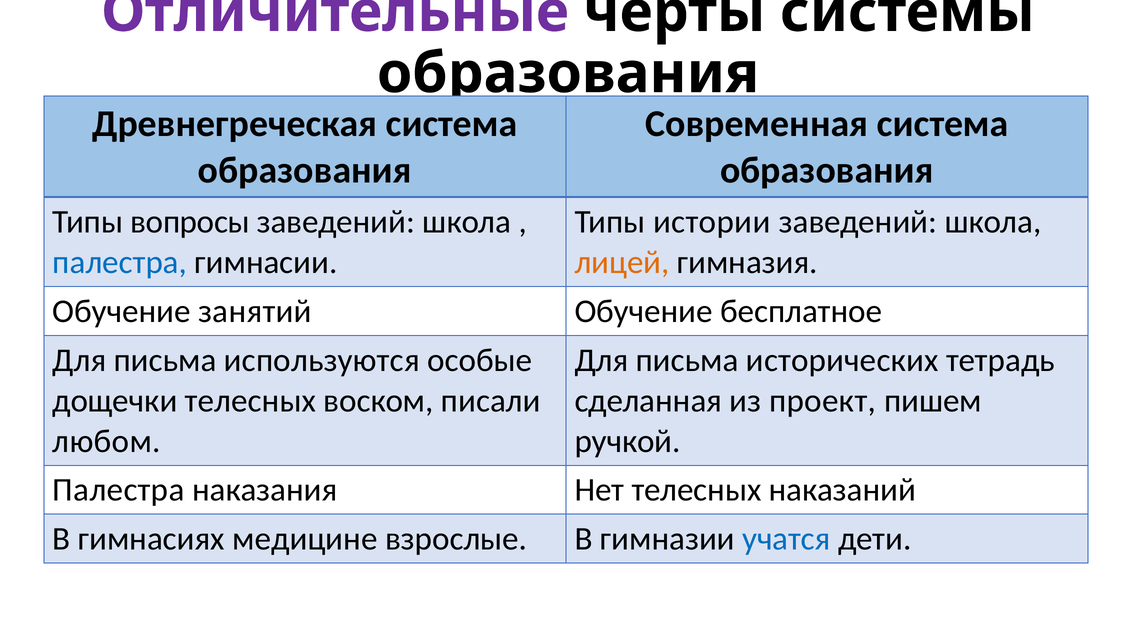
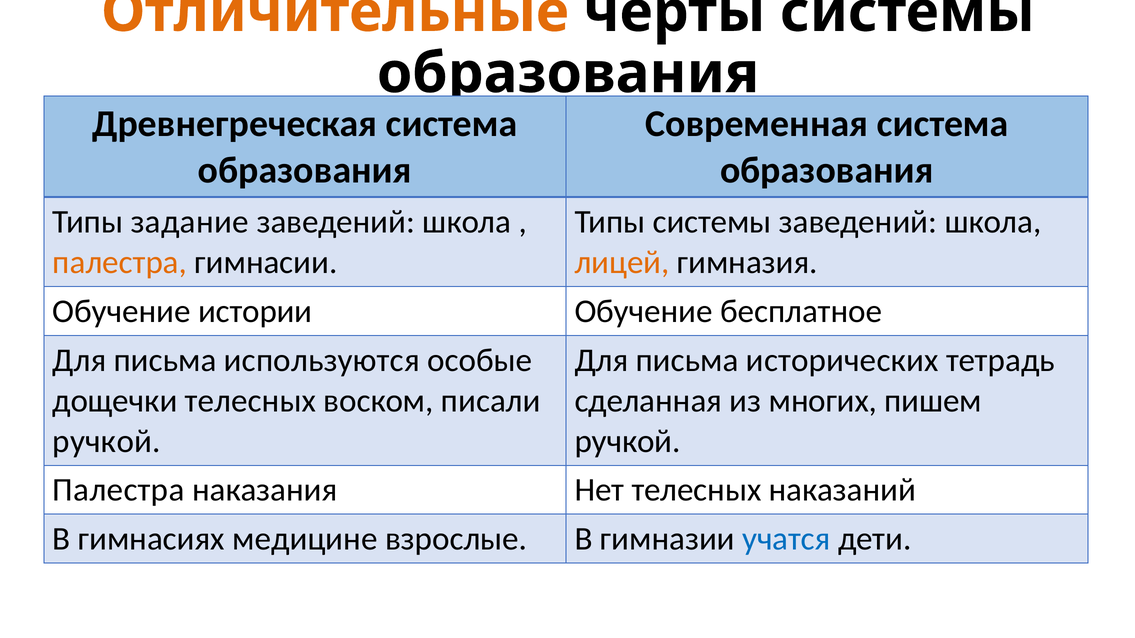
Отличительные colour: purple -> orange
вопросы: вопросы -> задание
Типы истории: истории -> системы
палестра at (120, 263) colour: blue -> orange
занятий: занятий -> истории
проект: проект -> многих
любом at (107, 441): любом -> ручкой
